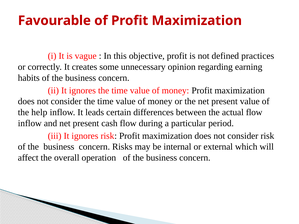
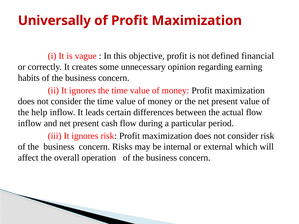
Favourable: Favourable -> Universally
practices: practices -> financial
